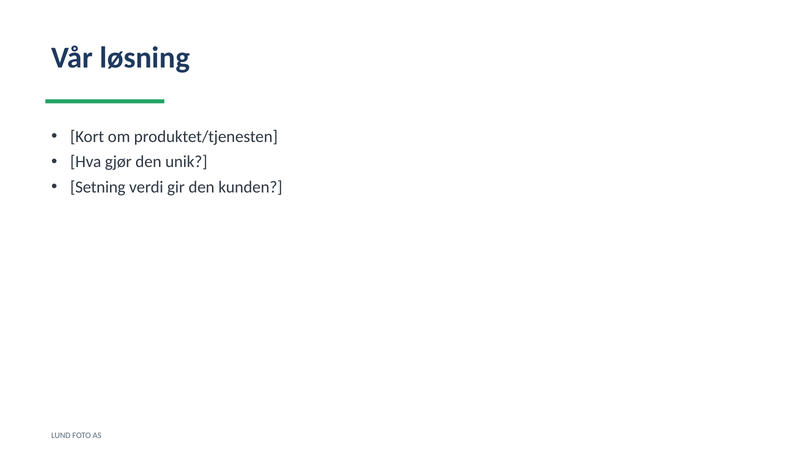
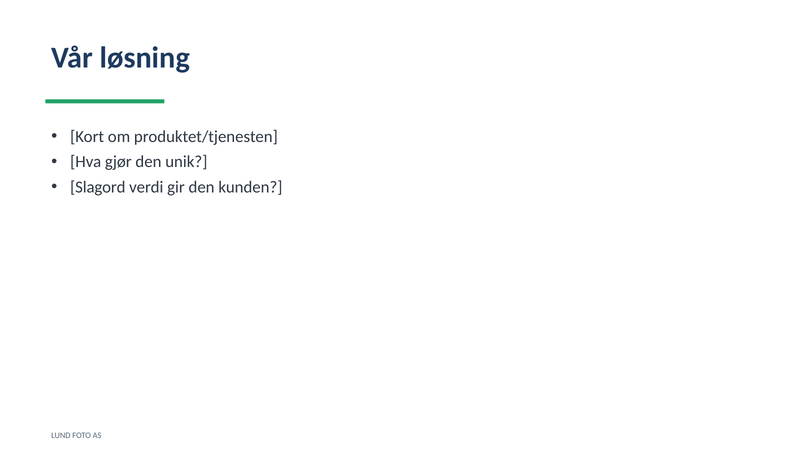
Setning: Setning -> Slagord
